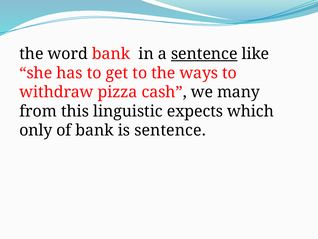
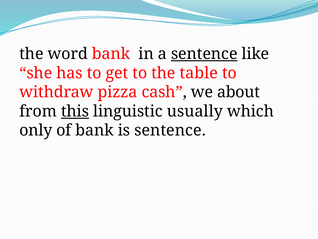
ways: ways -> table
many: many -> about
this underline: none -> present
expects: expects -> usually
